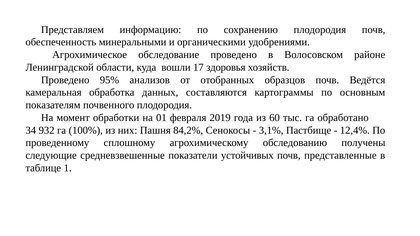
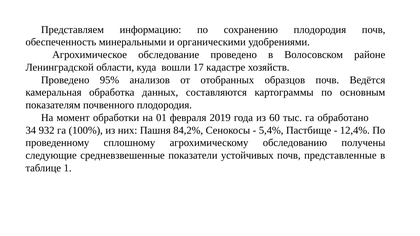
здоровья: здоровья -> кадастре
3,1%: 3,1% -> 5,4%
